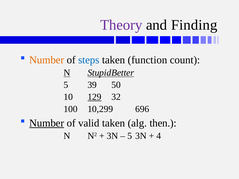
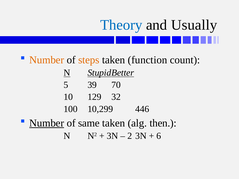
Theory colour: purple -> blue
Finding: Finding -> Usually
steps colour: blue -> orange
50: 50 -> 70
129 underline: present -> none
696: 696 -> 446
valid: valid -> same
5 at (130, 136): 5 -> 2
4: 4 -> 6
